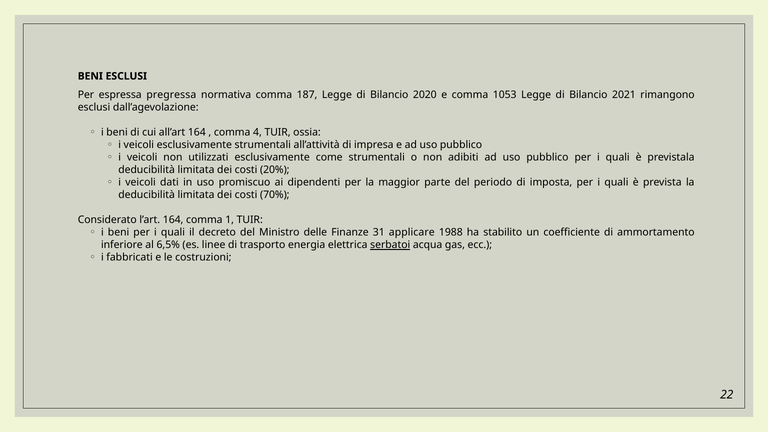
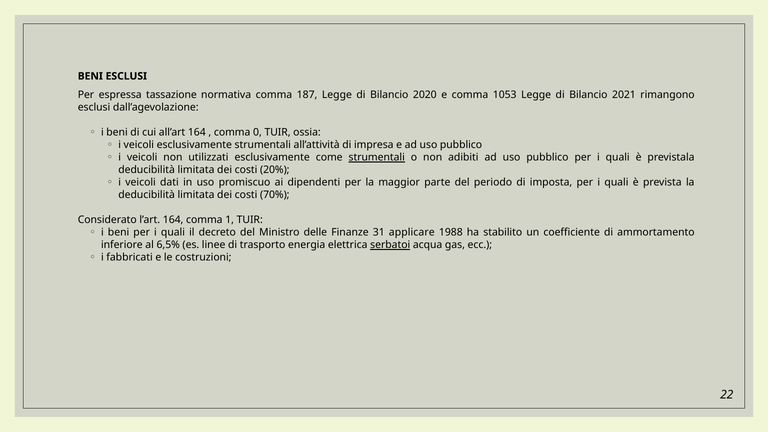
pregressa: pregressa -> tassazione
4: 4 -> 0
strumentali at (377, 158) underline: none -> present
